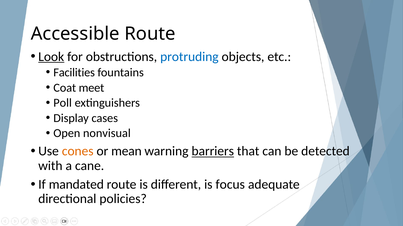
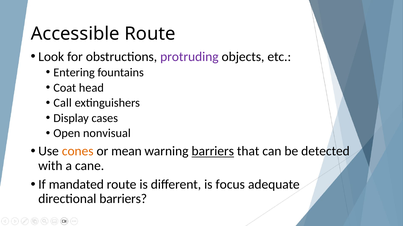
Look underline: present -> none
protruding colour: blue -> purple
Facilities: Facilities -> Entering
meet: meet -> head
Poll: Poll -> Call
directional policies: policies -> barriers
